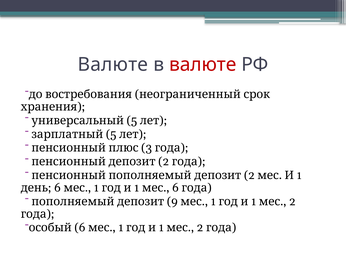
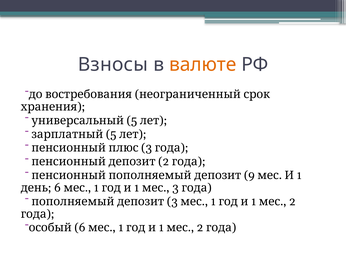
Валюте at (113, 65): Валюте -> Взносы
валюте at (203, 65) colour: red -> orange
2 at (249, 176): 2 -> 9
6 at (175, 188): 6 -> 3
9 at (172, 202): 9 -> 3
